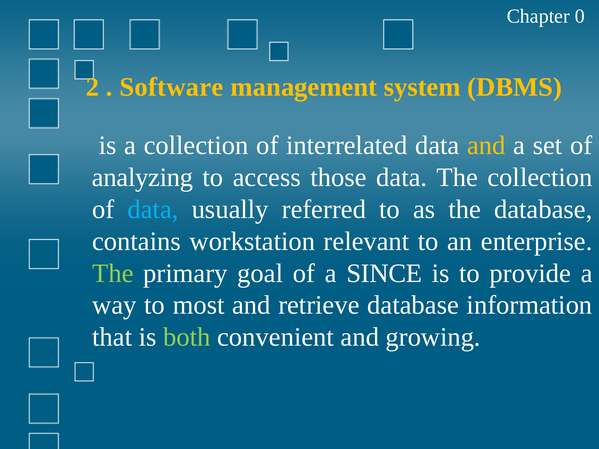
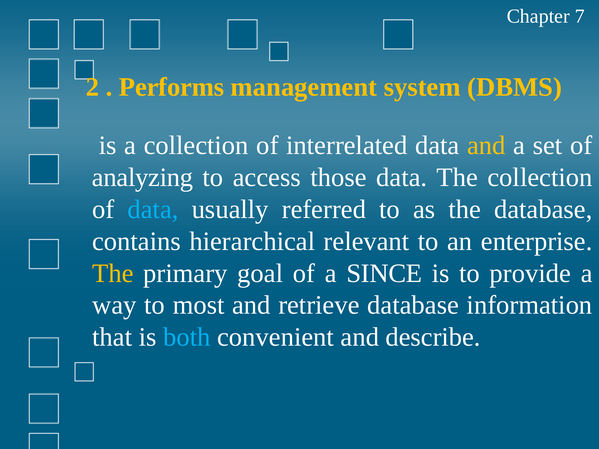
0: 0 -> 7
Software: Software -> Performs
workstation: workstation -> hierarchical
The at (113, 273) colour: light green -> yellow
both colour: light green -> light blue
growing: growing -> describe
